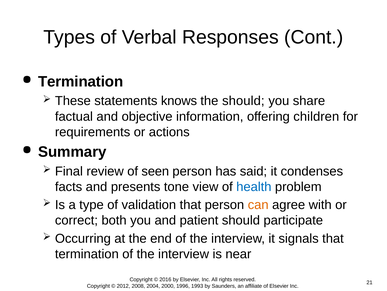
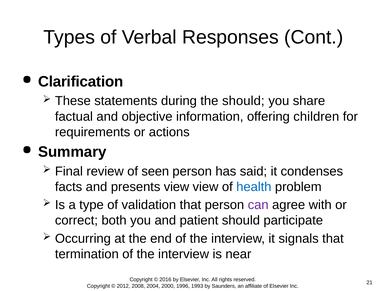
Termination at (81, 81): Termination -> Clarification
knows: knows -> during
presents tone: tone -> view
can colour: orange -> purple
